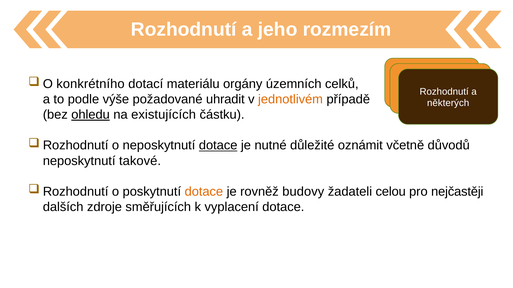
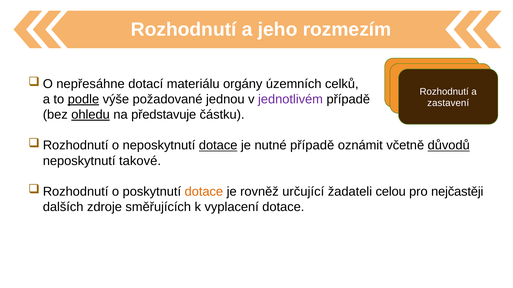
konkrétního: konkrétního -> nepřesáhne
podle underline: none -> present
uhradit: uhradit -> jednou
jednotlivém colour: orange -> purple
některých: některých -> zastavení
existujících: existujících -> představuje
nutné důležité: důležité -> případě
důvodů underline: none -> present
budovy: budovy -> určující
